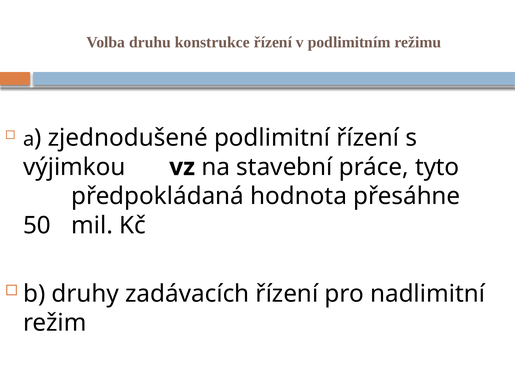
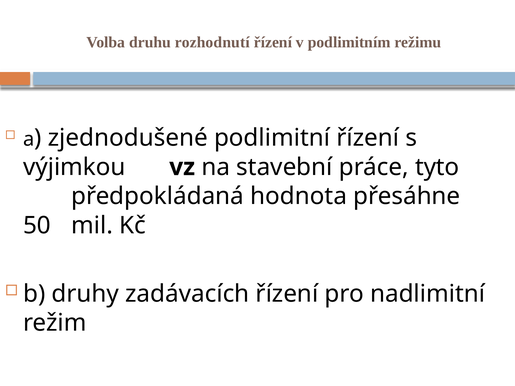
konstrukce: konstrukce -> rozhodnutí
